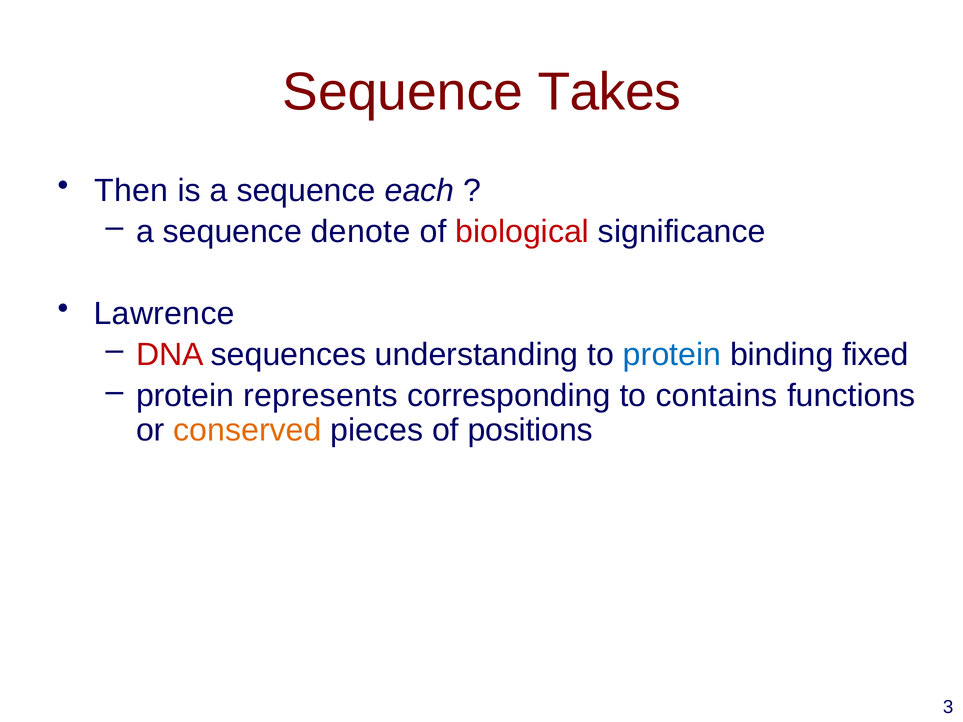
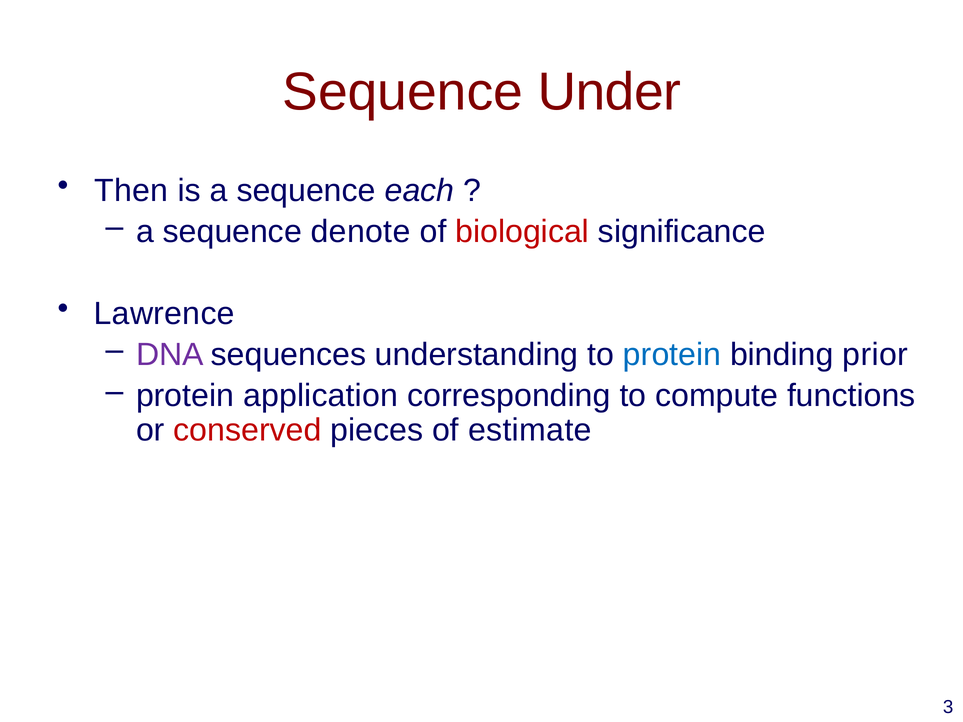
Takes: Takes -> Under
DNA colour: red -> purple
fixed: fixed -> prior
represents: represents -> application
contains: contains -> compute
conserved colour: orange -> red
positions: positions -> estimate
